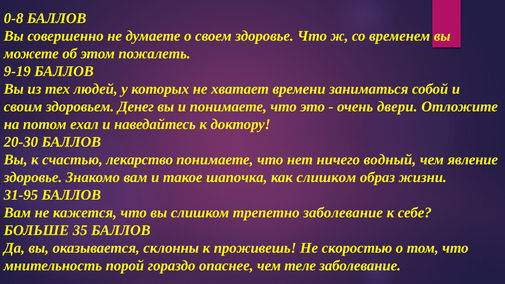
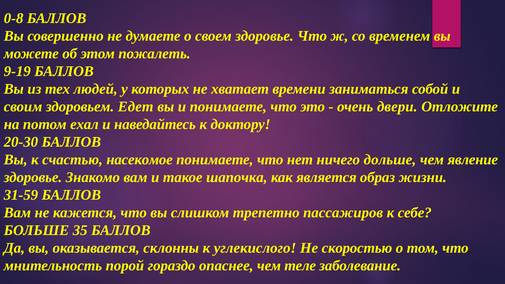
Денег: Денег -> Едет
лекарство: лекарство -> насекомое
водный: водный -> дольше
как слишком: слишком -> является
31-95: 31-95 -> 31-59
трепетно заболевание: заболевание -> пассажиров
проживешь: проживешь -> углекислого
